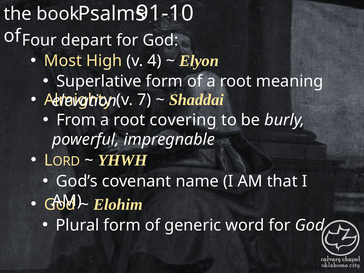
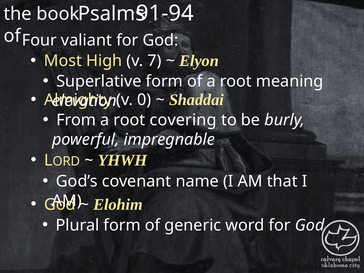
91-10: 91-10 -> 91-94
depart: depart -> valiant
4: 4 -> 7
7: 7 -> 0
